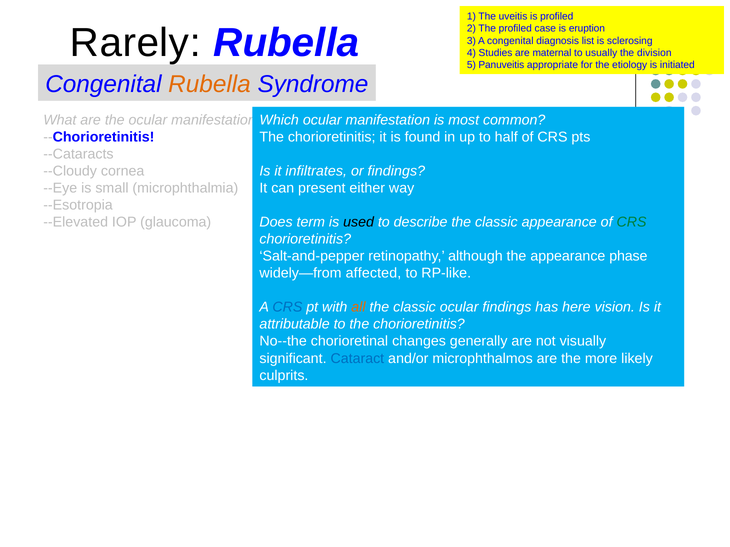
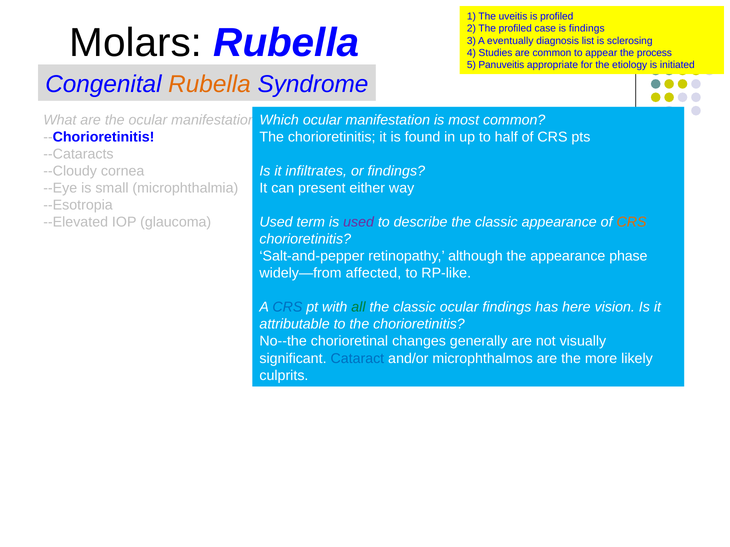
is eruption: eruption -> findings
Rarely: Rarely -> Molars
A congenital: congenital -> eventually
are maternal: maternal -> common
usually: usually -> appear
division: division -> process
Does at (276, 222): Does -> Used
used at (359, 222) colour: black -> purple
CRS at (631, 222) colour: green -> orange
all colour: orange -> green
